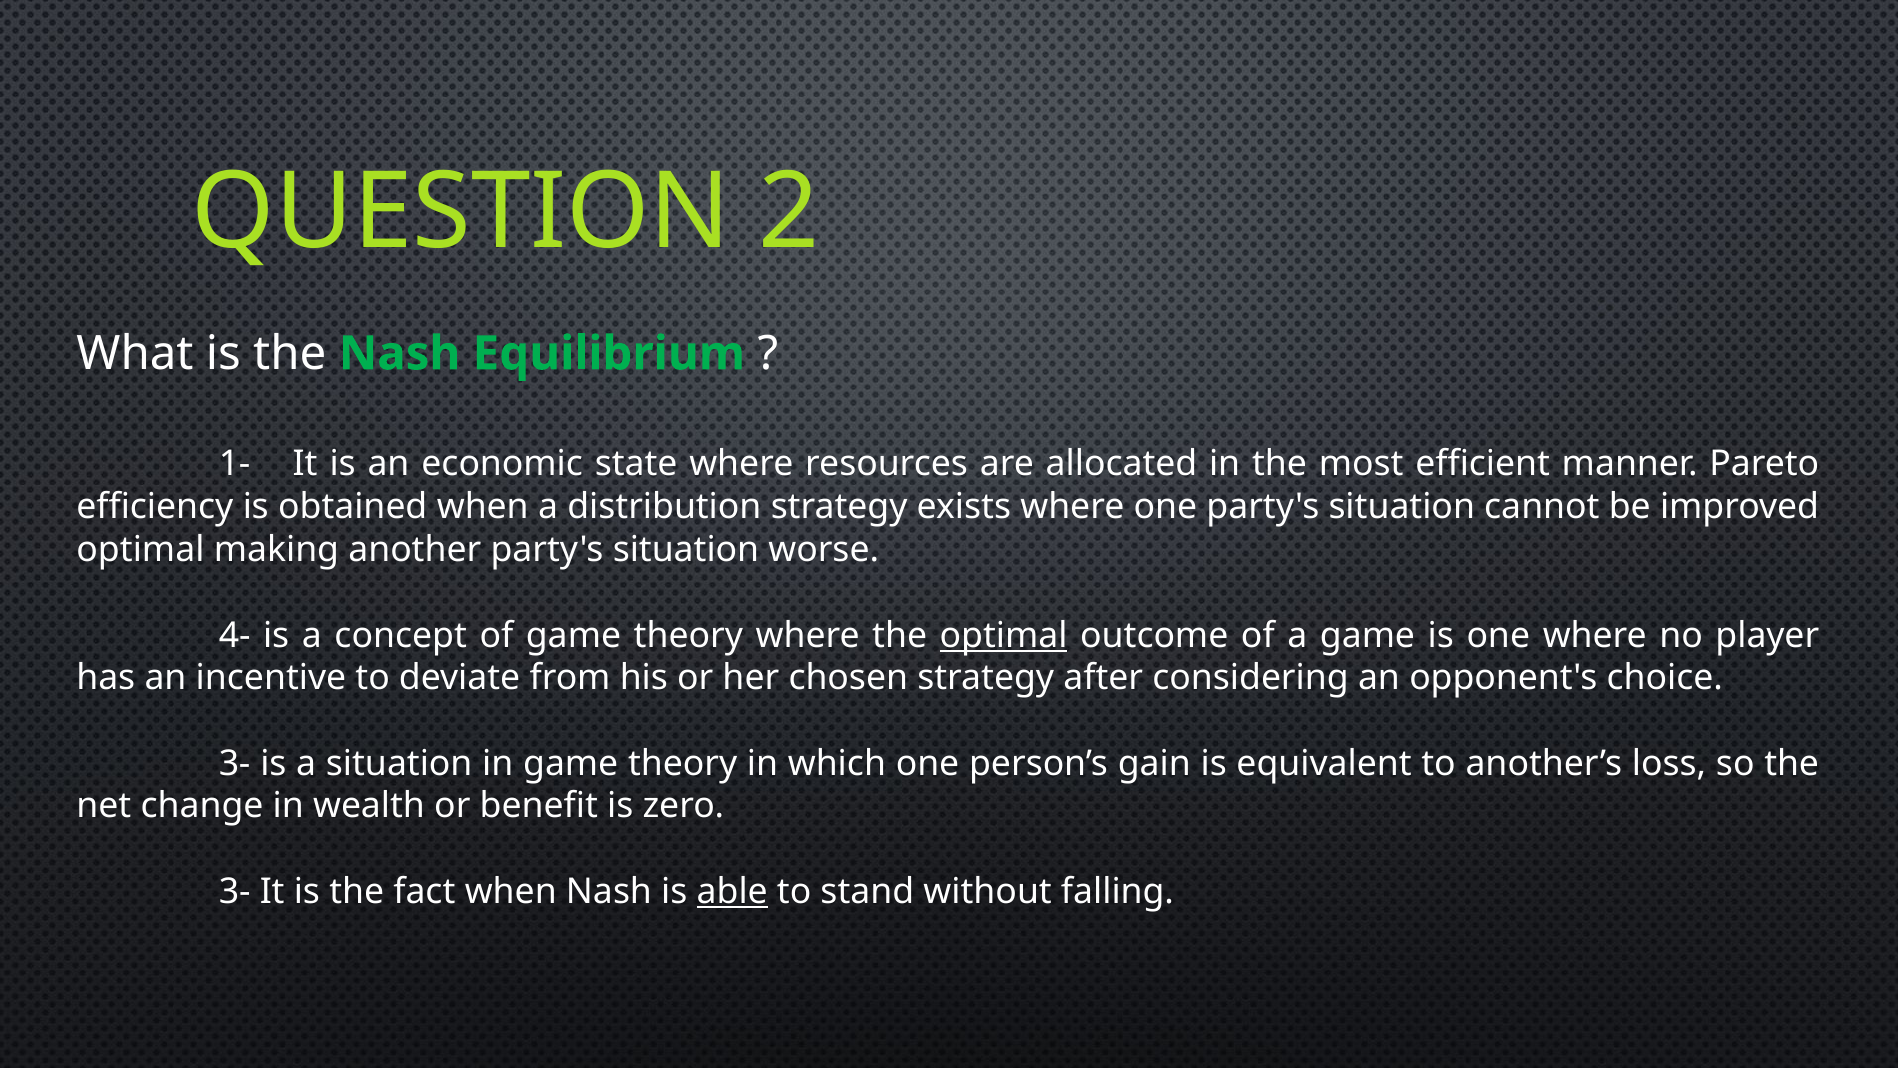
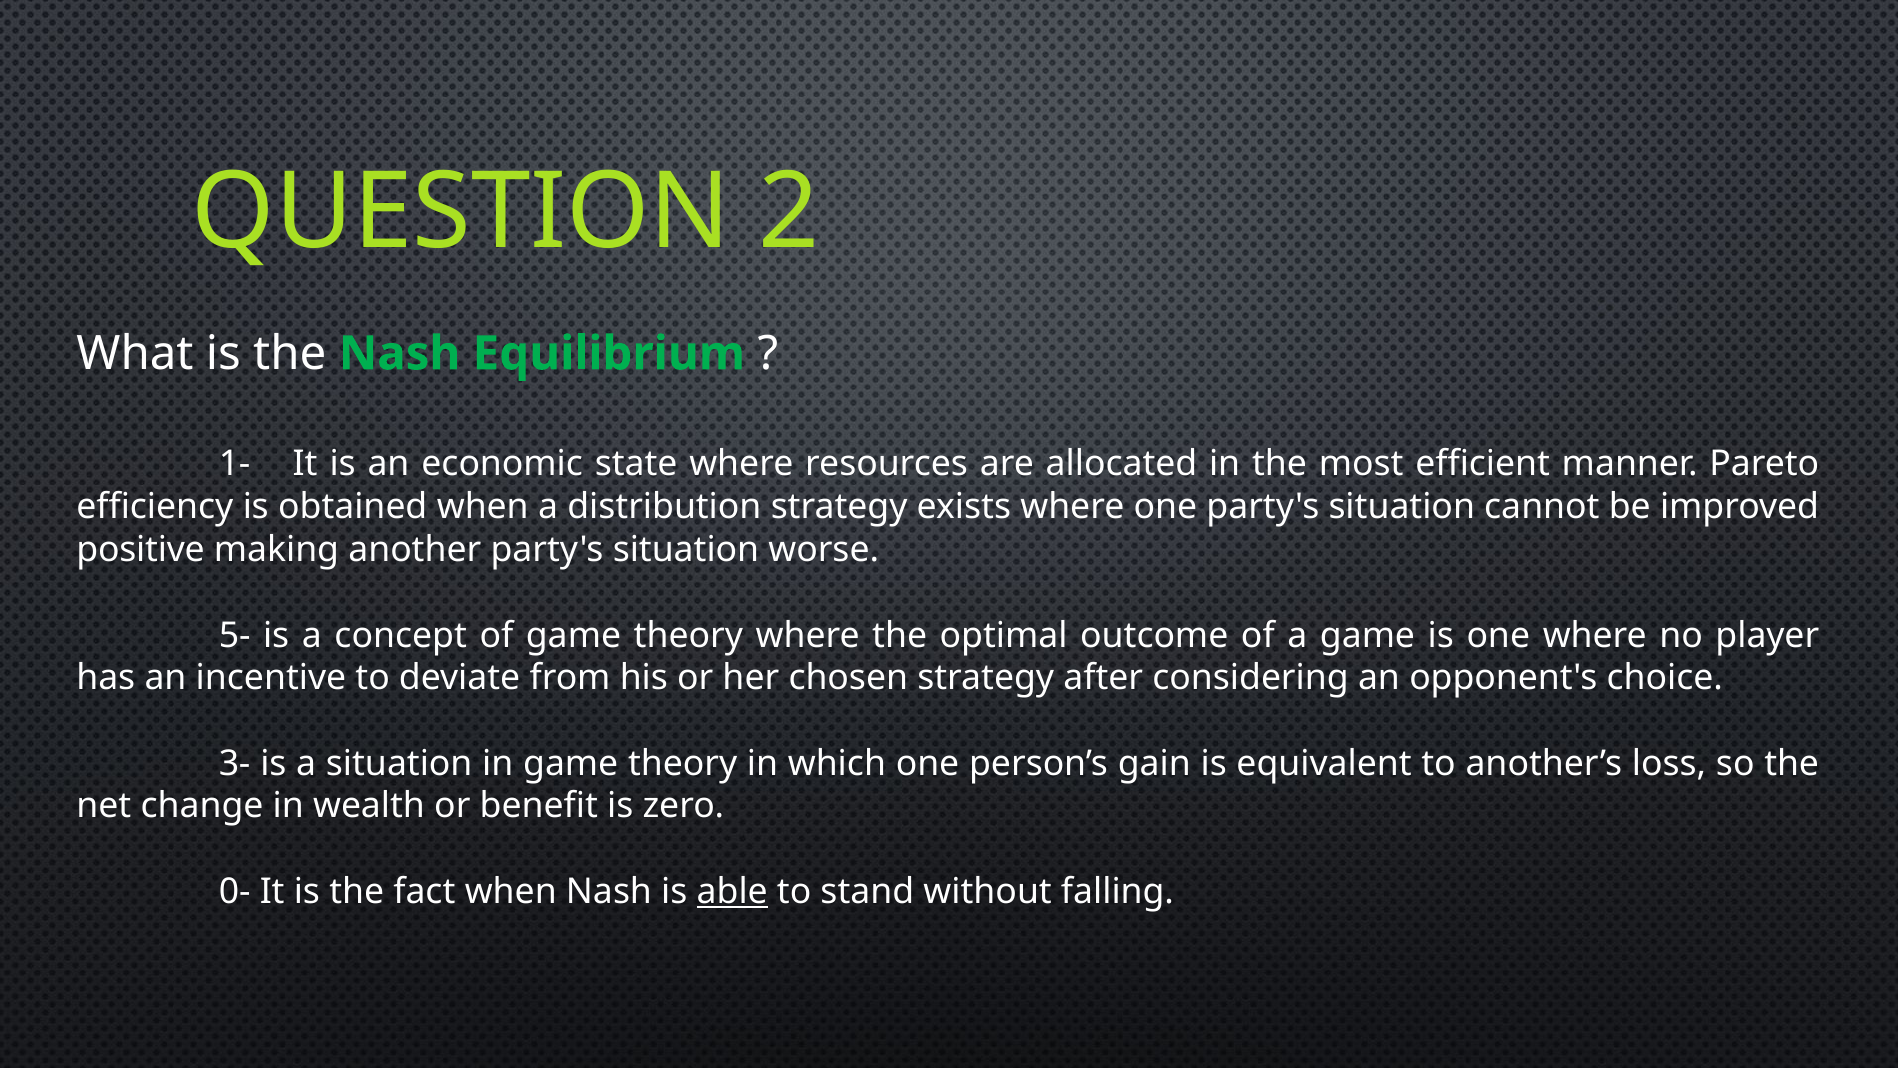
optimal at (140, 550): optimal -> positive
4-: 4- -> 5-
optimal at (1004, 635) underline: present -> none
3- at (235, 891): 3- -> 0-
